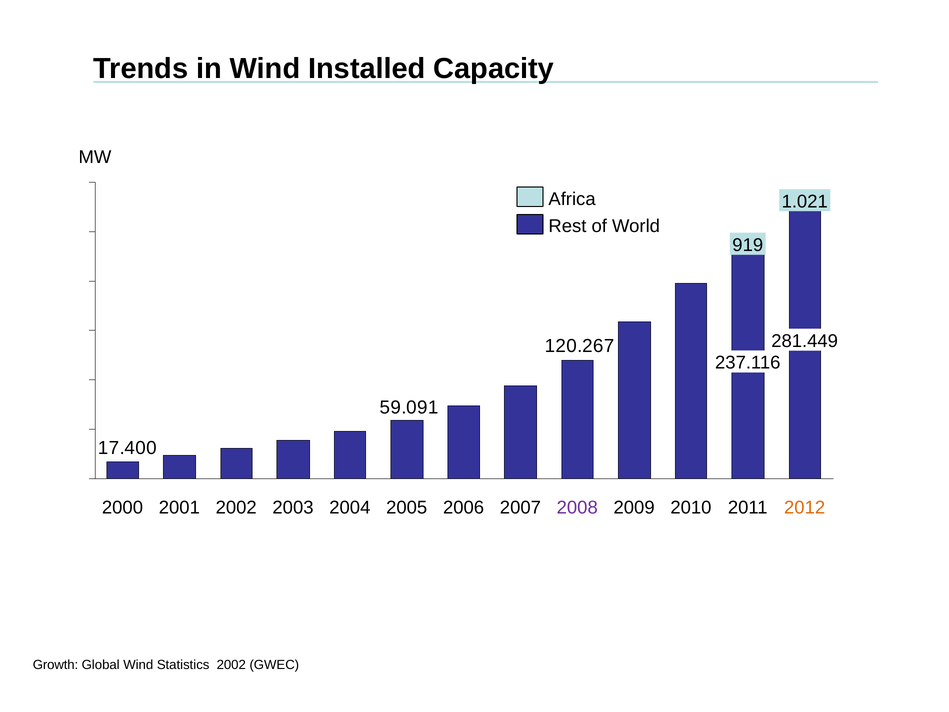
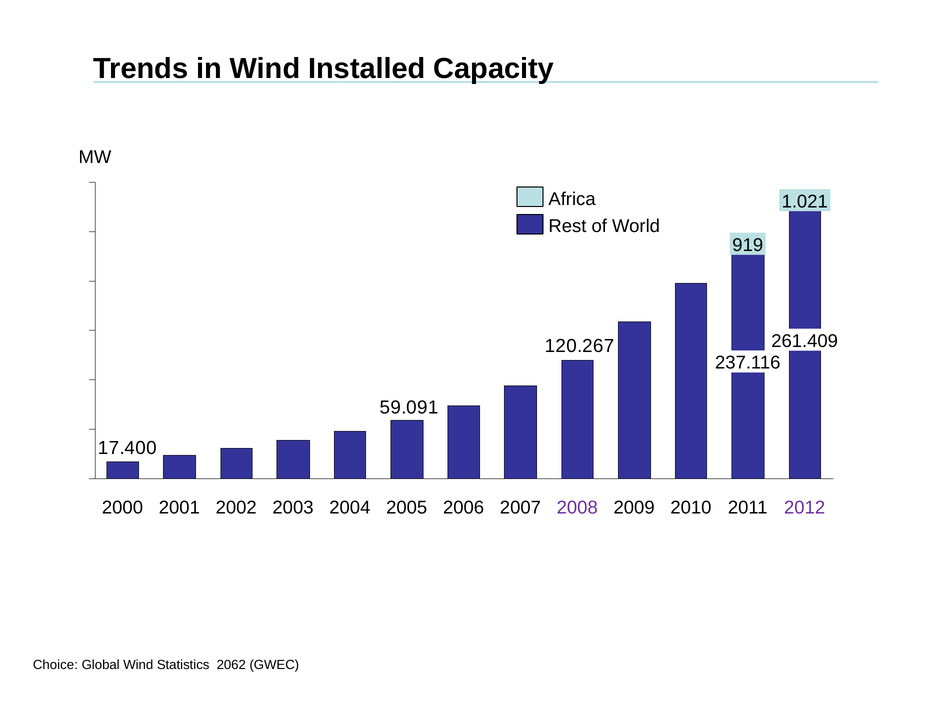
281.449: 281.449 -> 261.409
2012 colour: orange -> purple
Growth: Growth -> Choice
Statistics 2002: 2002 -> 2062
